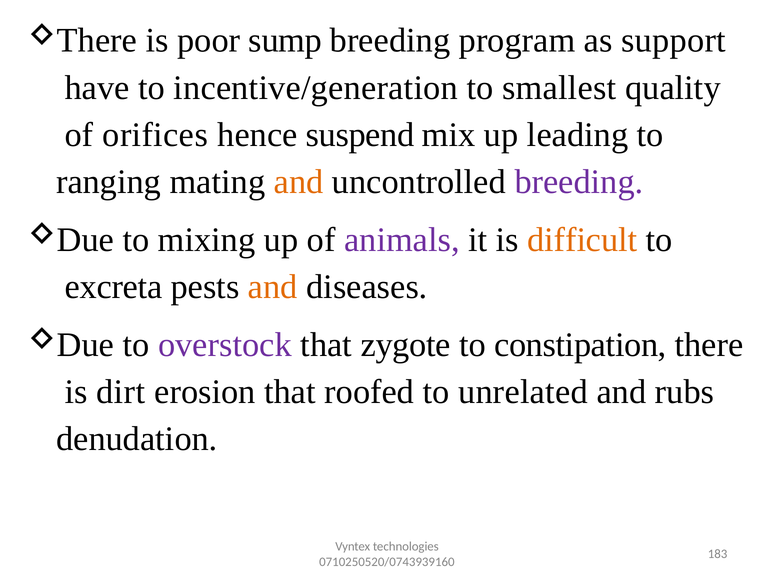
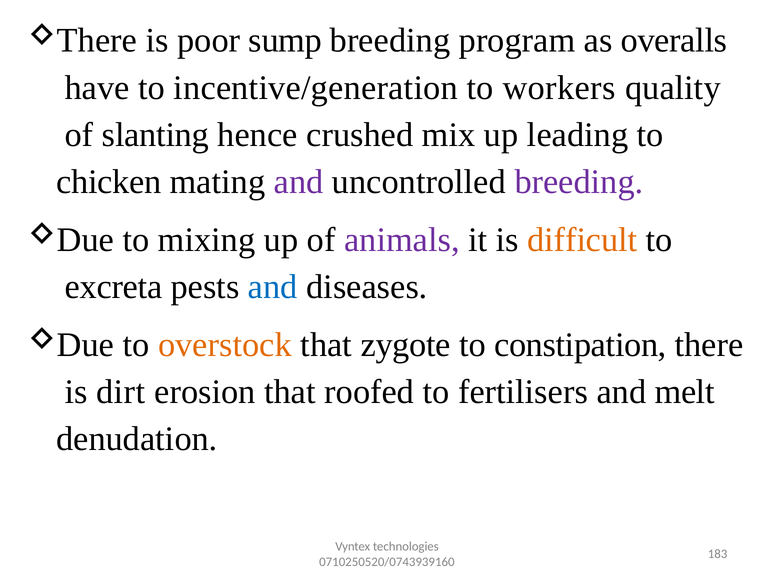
support: support -> overalls
smallest: smallest -> workers
orifices: orifices -> slanting
suspend: suspend -> crushed
ranging: ranging -> chicken
and at (299, 182) colour: orange -> purple
and at (273, 286) colour: orange -> blue
overstock colour: purple -> orange
unrelated: unrelated -> fertilisers
rubs: rubs -> melt
